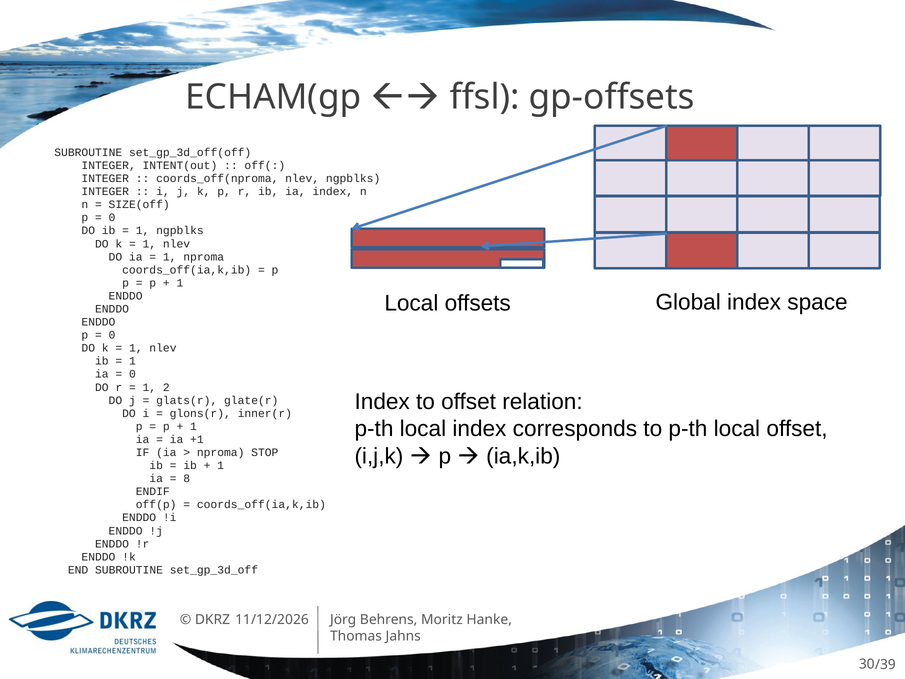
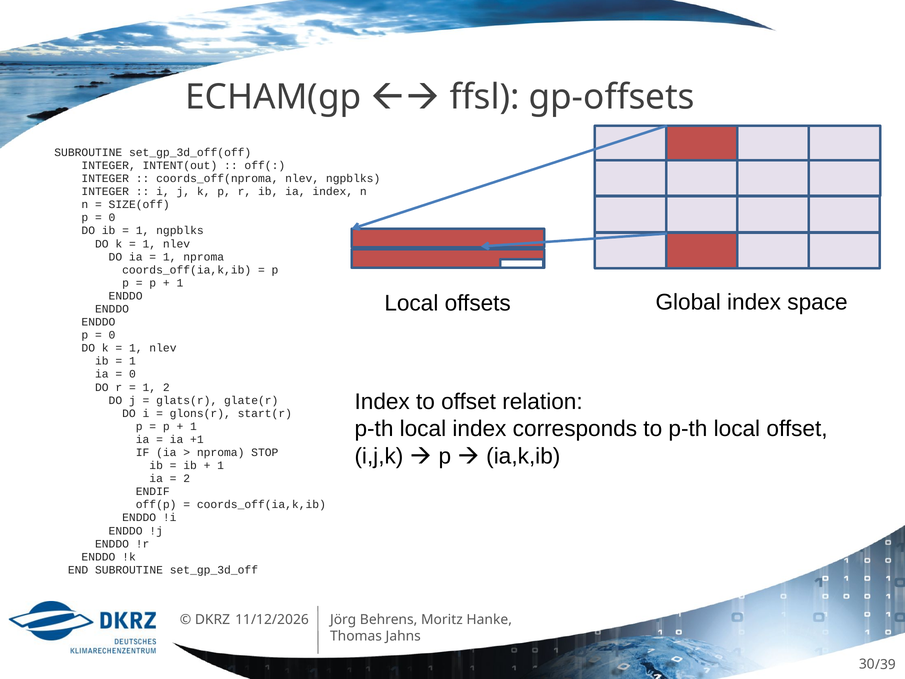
inner(r: inner(r -> start(r
8 at (187, 478): 8 -> 2
